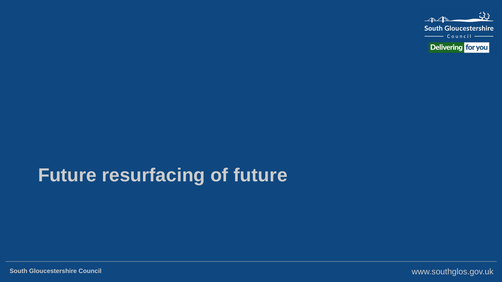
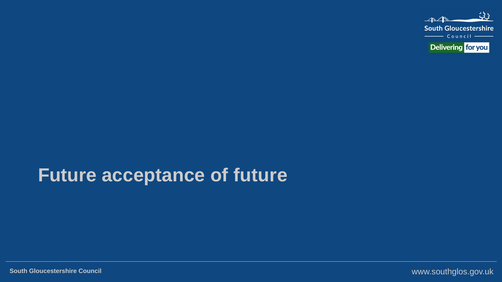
resurfacing: resurfacing -> acceptance
